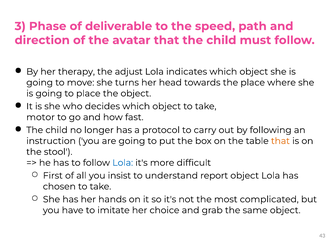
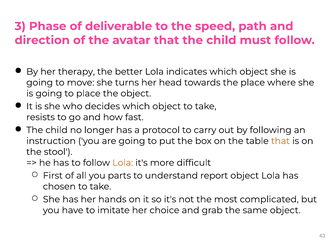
adjust: adjust -> better
motor: motor -> resists
Lola at (123, 163) colour: blue -> orange
insist: insist -> parts
